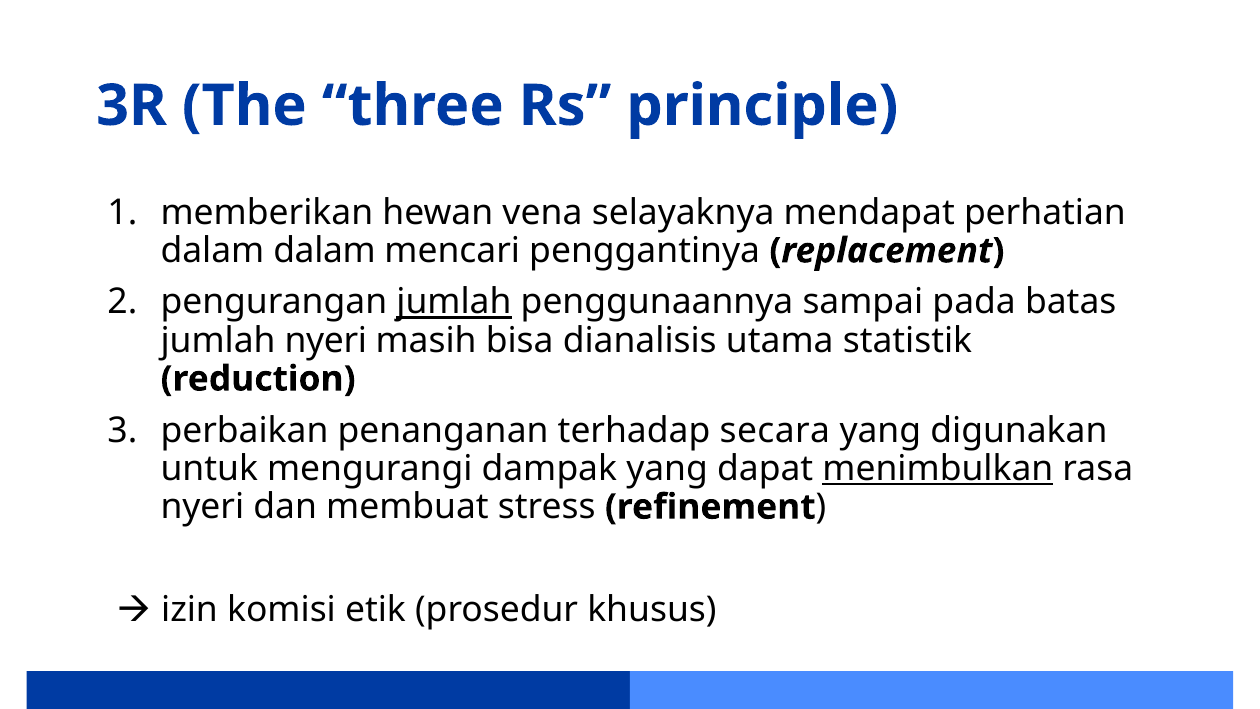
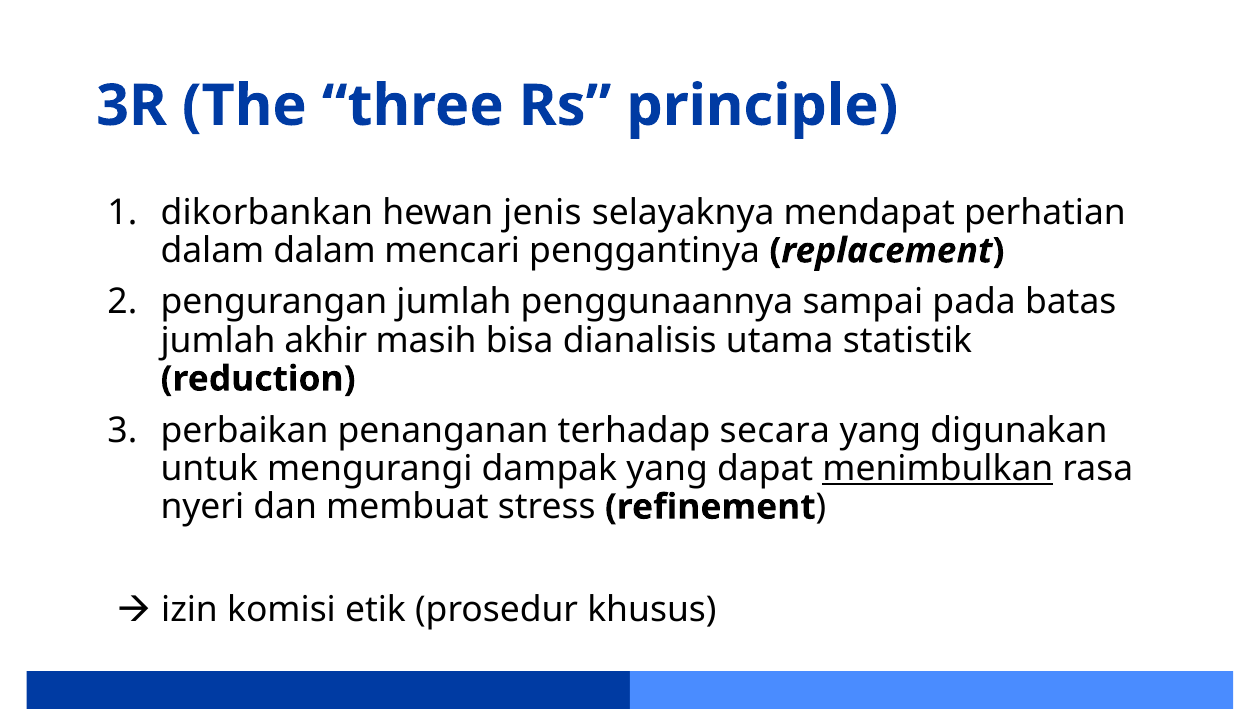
memberikan: memberikan -> dikorbankan
vena: vena -> jenis
jumlah at (454, 302) underline: present -> none
jumlah nyeri: nyeri -> akhir
